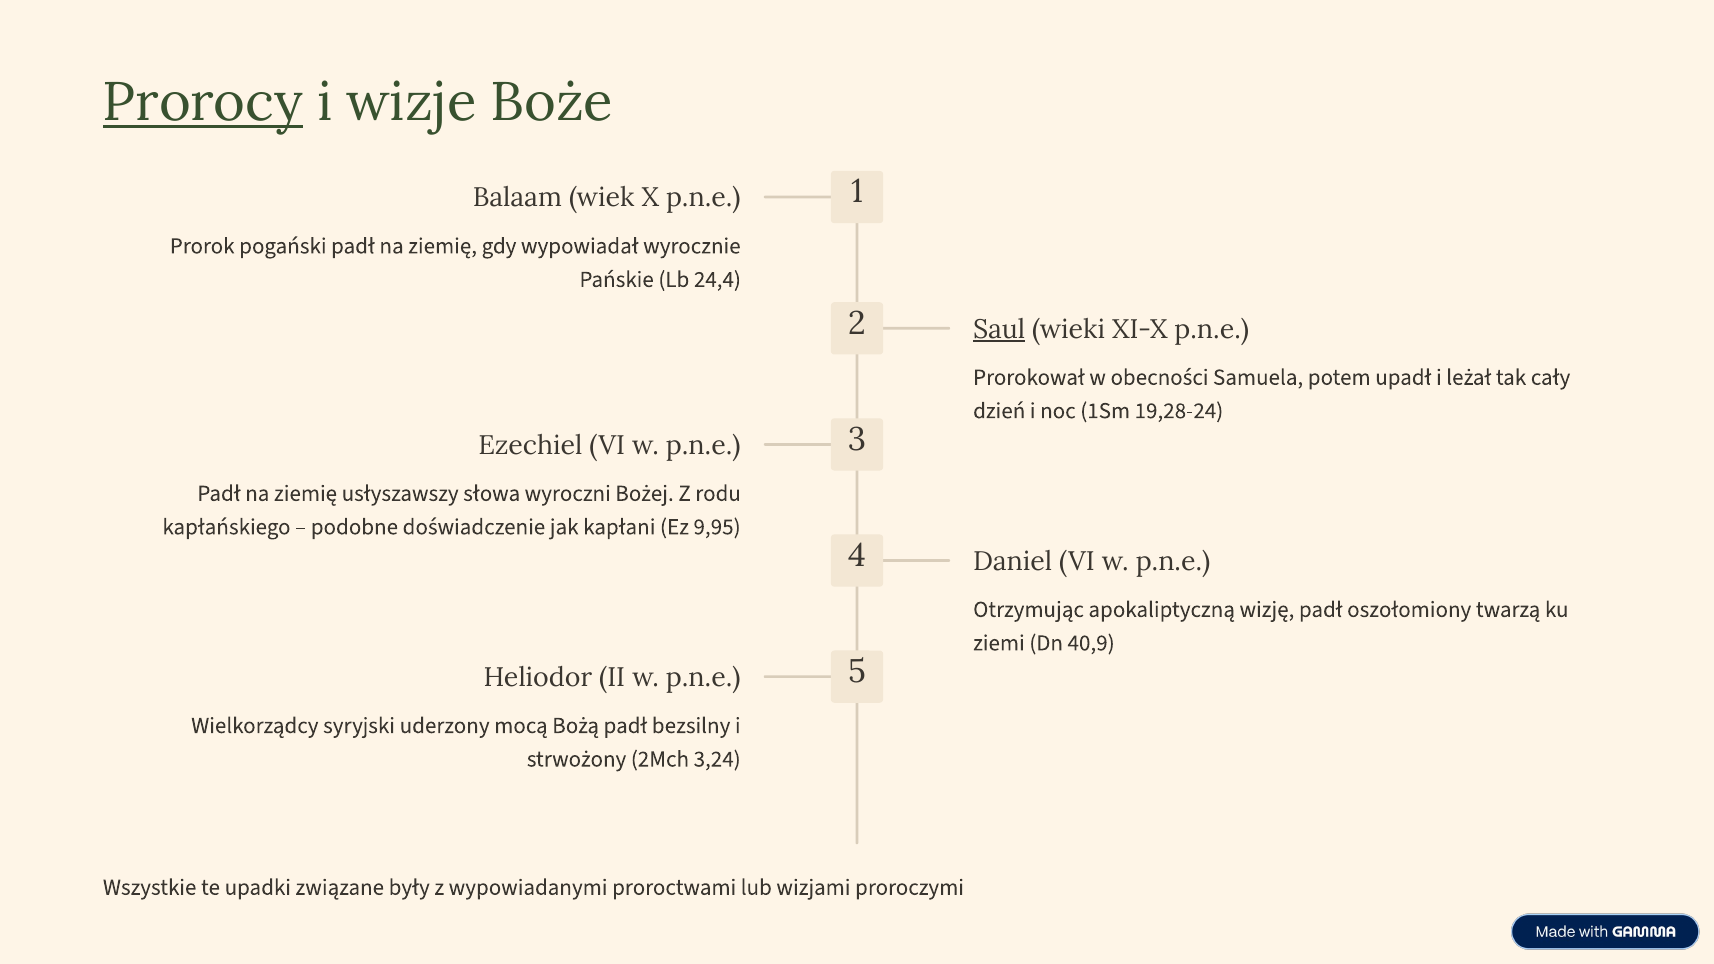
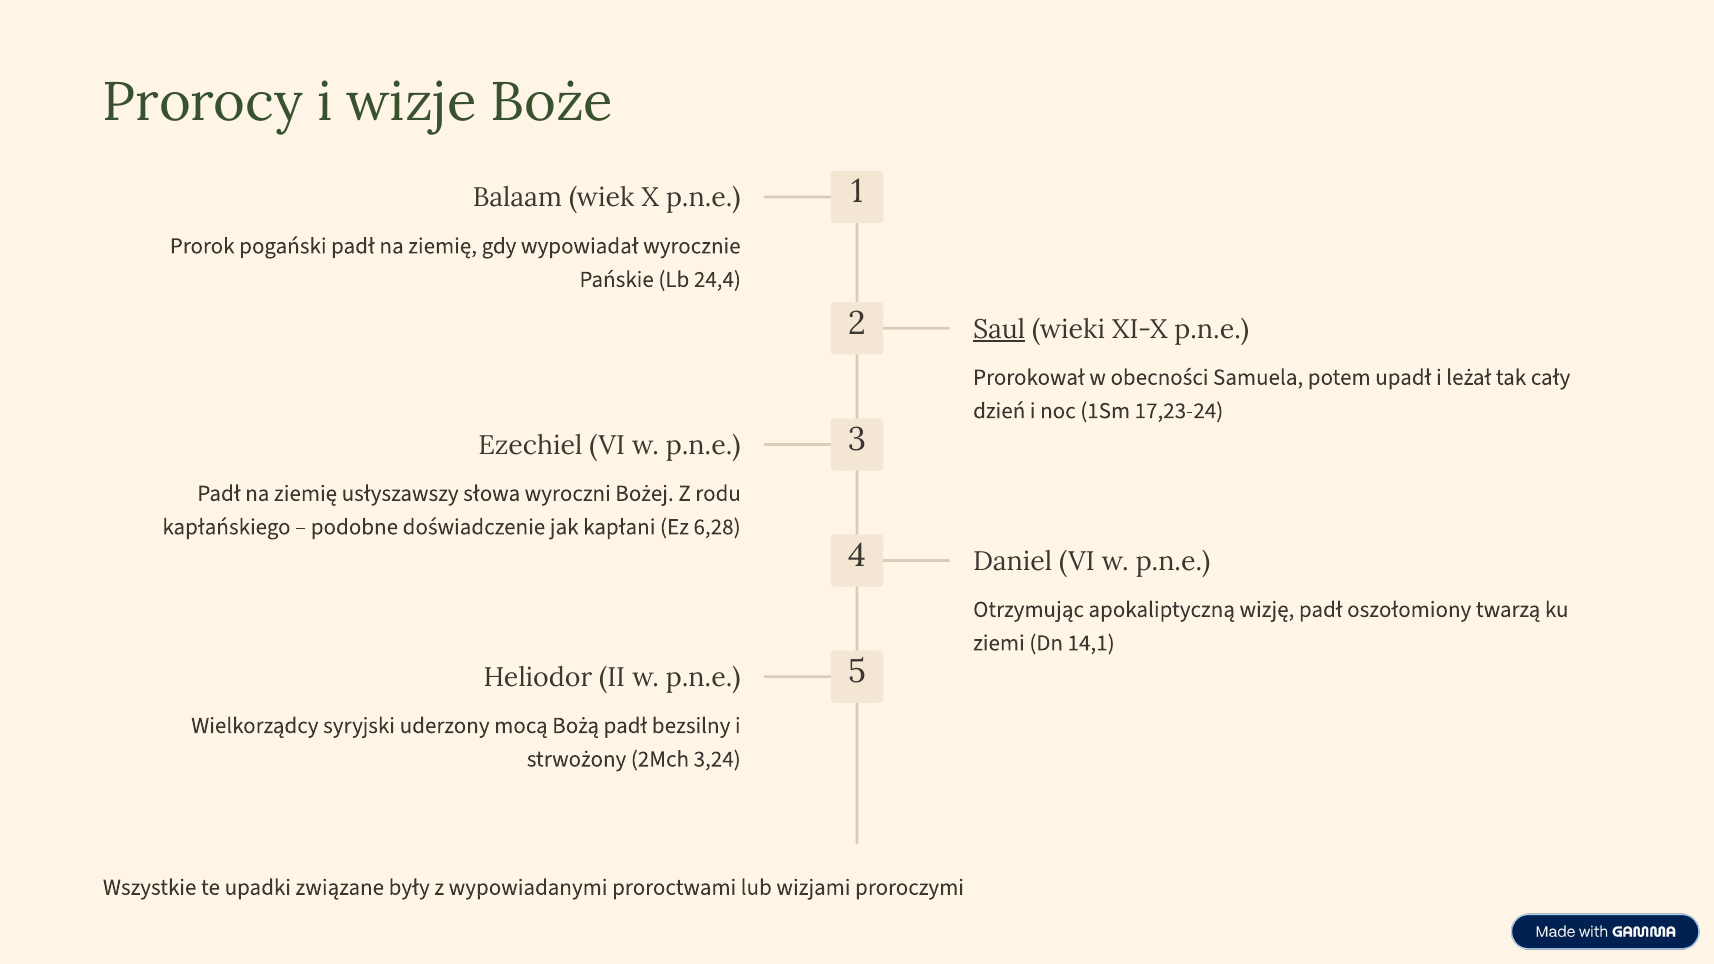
Prorocy underline: present -> none
19,28-24: 19,28-24 -> 17,23-24
9,95: 9,95 -> 6,28
40,9: 40,9 -> 14,1
